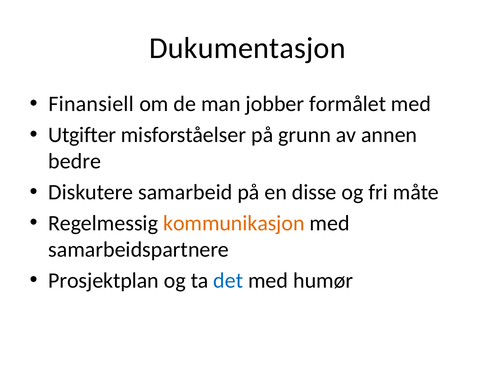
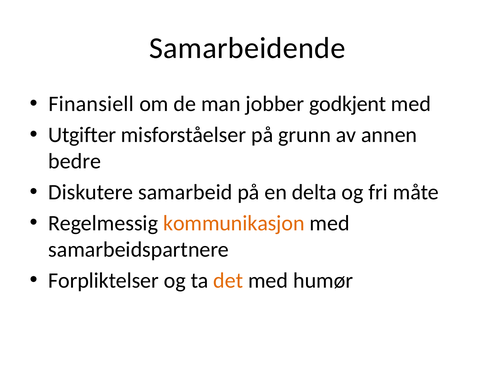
Dukumentasjon: Dukumentasjon -> Samarbeidende
formålet: formålet -> godkjent
disse: disse -> delta
Prosjektplan: Prosjektplan -> Forpliktelser
det colour: blue -> orange
